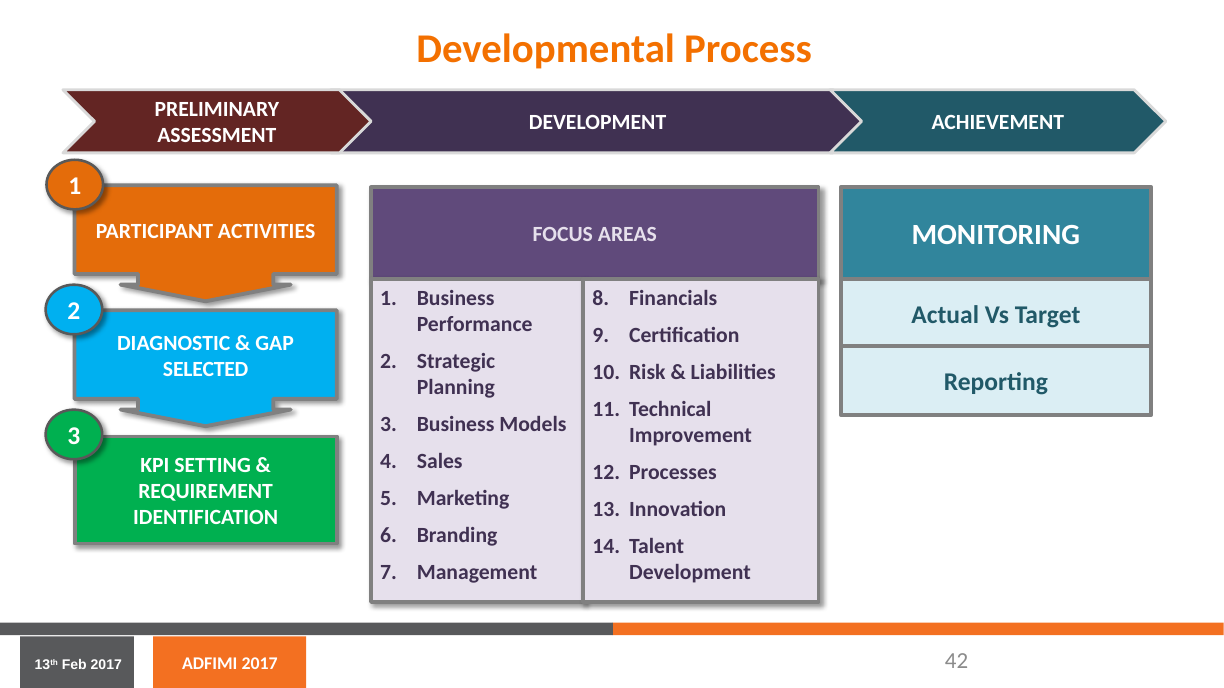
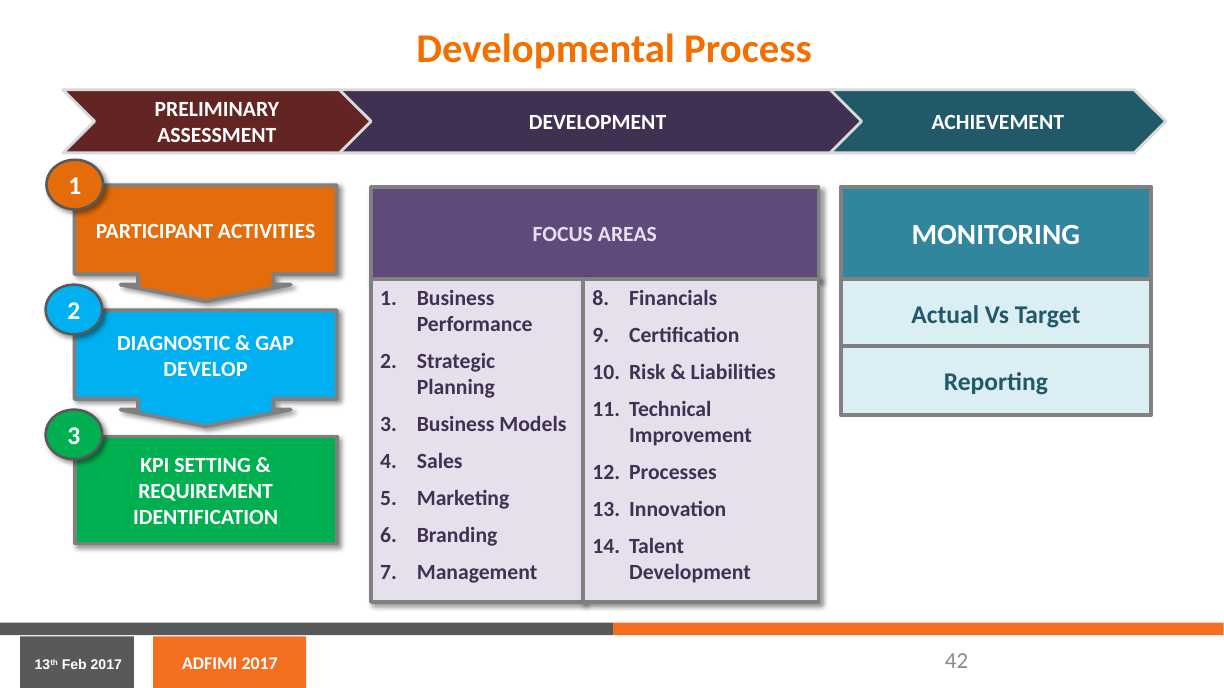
SELECTED: SELECTED -> DEVELOP
